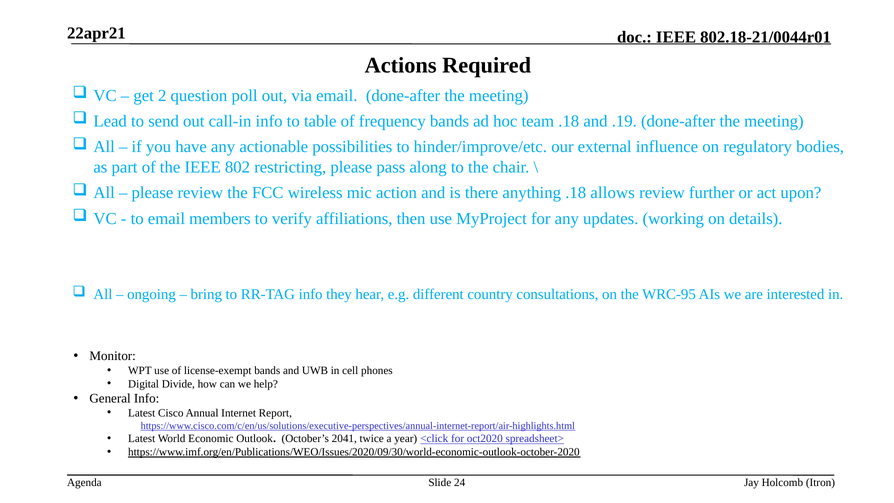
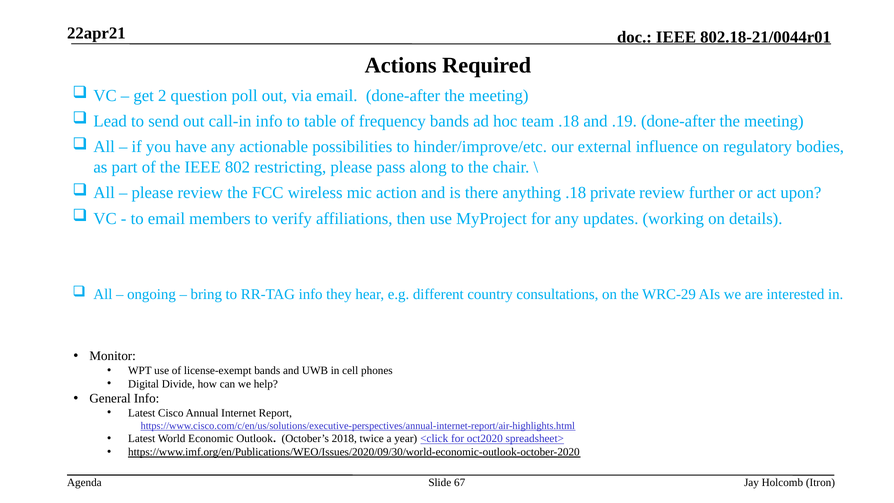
allows: allows -> private
WRC-95: WRC-95 -> WRC-29
2041: 2041 -> 2018
24: 24 -> 67
